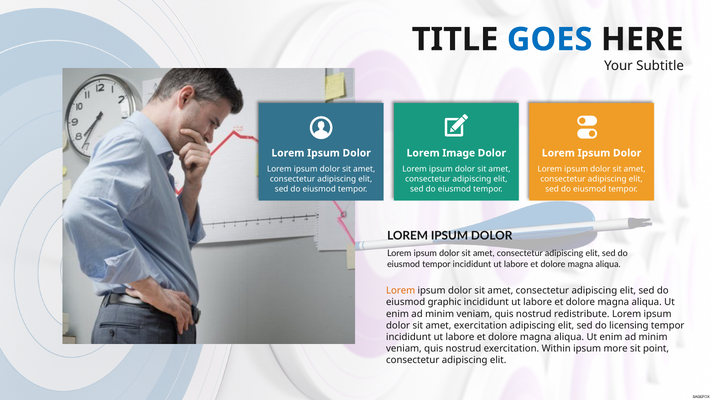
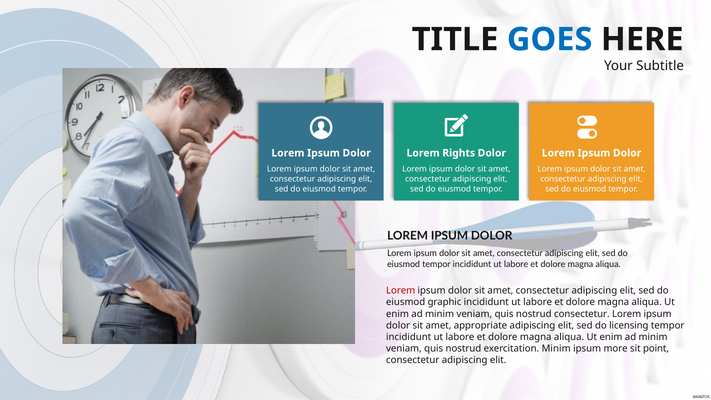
Image: Image -> Rights
Lorem at (401, 291) colour: orange -> red
nostrud redistribute: redistribute -> consectetur
amet exercitation: exercitation -> appropriate
exercitation Within: Within -> Minim
